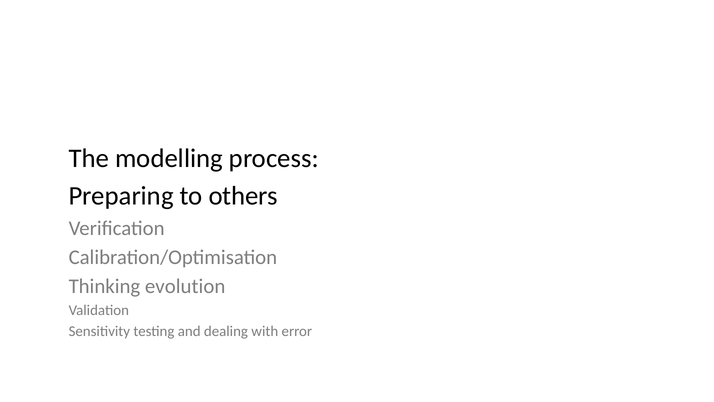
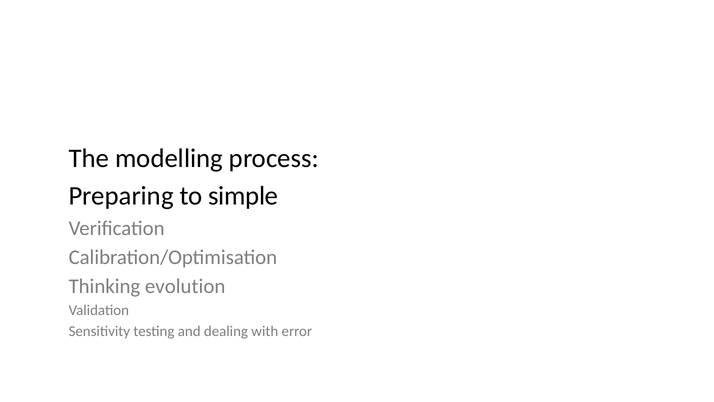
others: others -> simple
